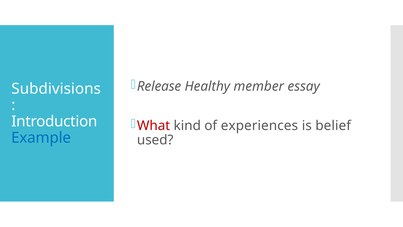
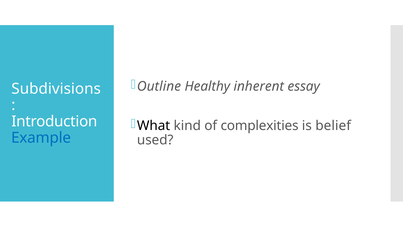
Release: Release -> Outline
member: member -> inherent
What colour: red -> black
experiences: experiences -> complexities
